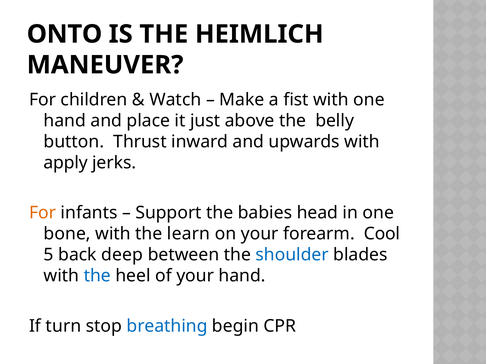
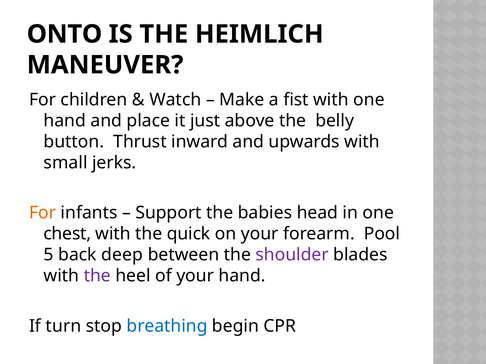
apply: apply -> small
bone: bone -> chest
learn: learn -> quick
Cool: Cool -> Pool
shoulder colour: blue -> purple
the at (97, 276) colour: blue -> purple
